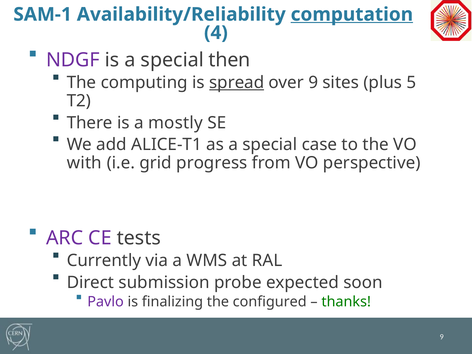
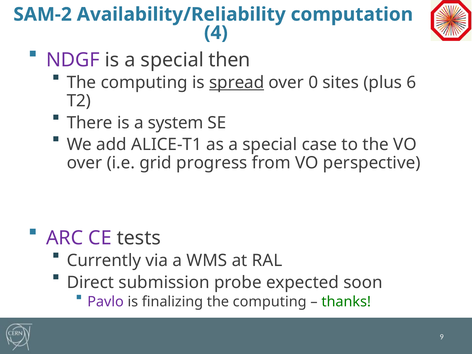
SAM-1: SAM-1 -> SAM-2
computation underline: present -> none
over 9: 9 -> 0
5: 5 -> 6
mostly: mostly -> system
with at (84, 163): with -> over
finalizing the configured: configured -> computing
